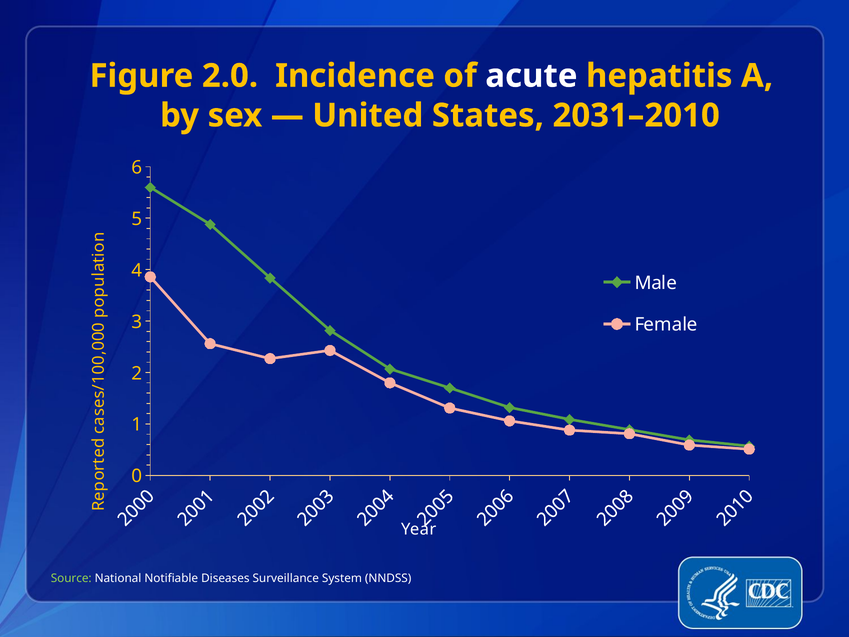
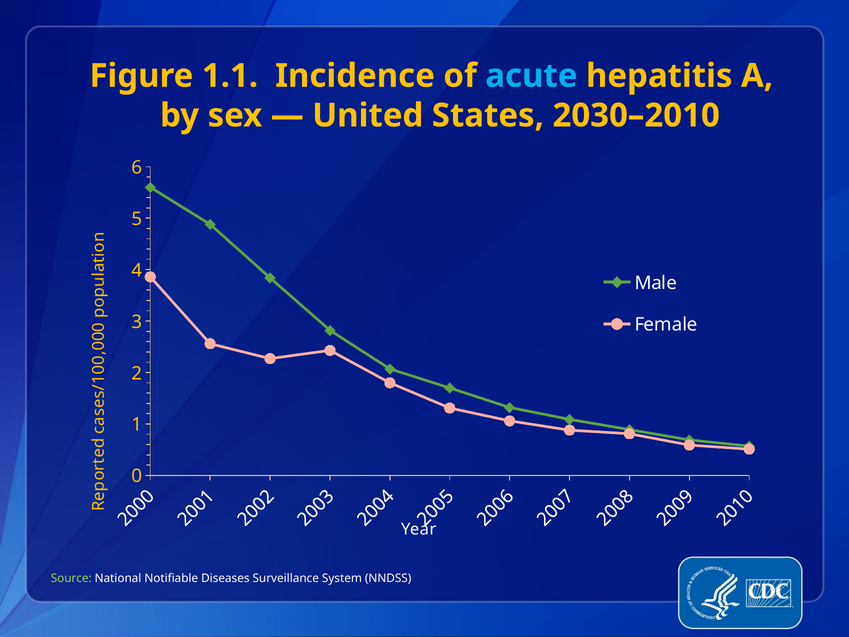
2.0: 2.0 -> 1.1
acute colour: white -> light blue
2031–2010: 2031–2010 -> 2030–2010
